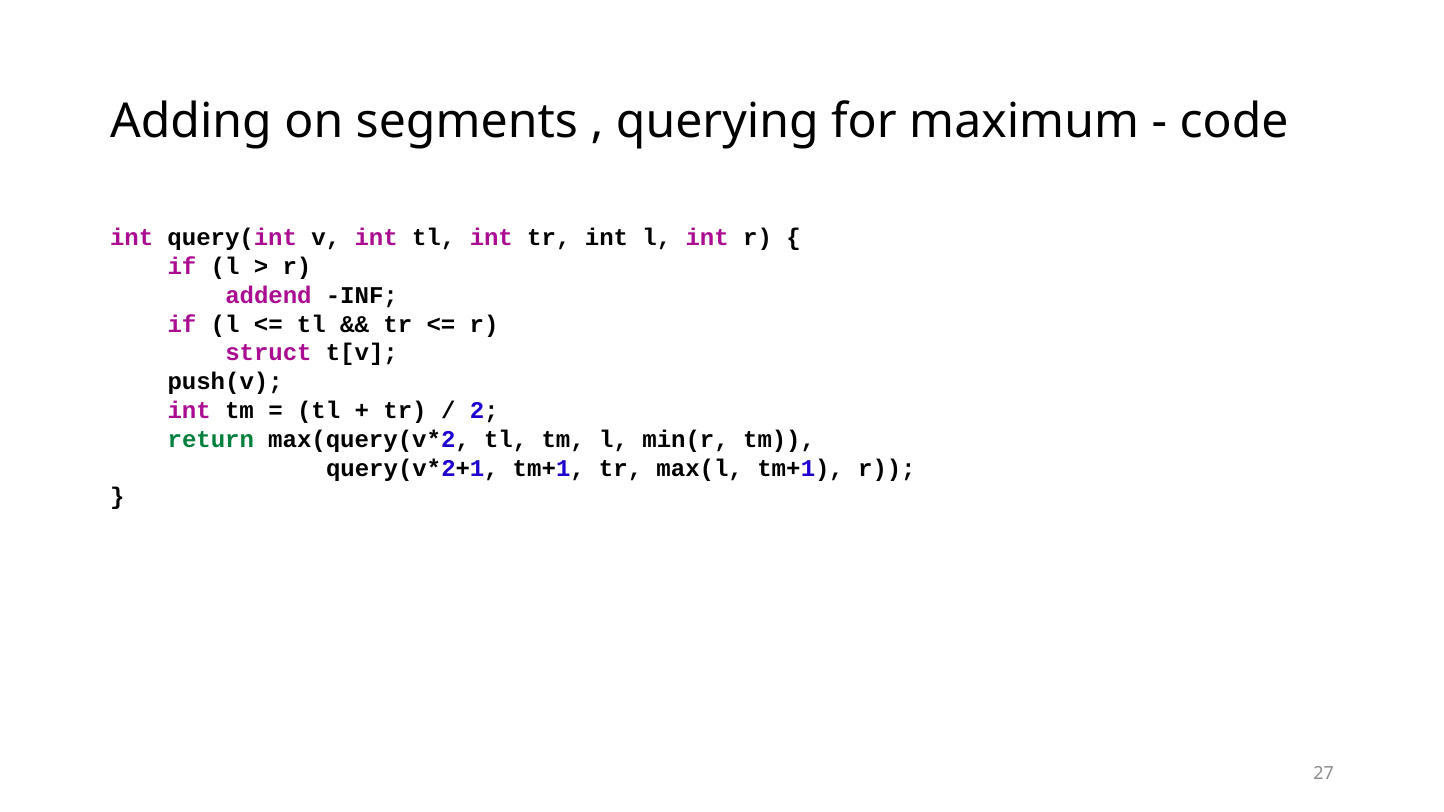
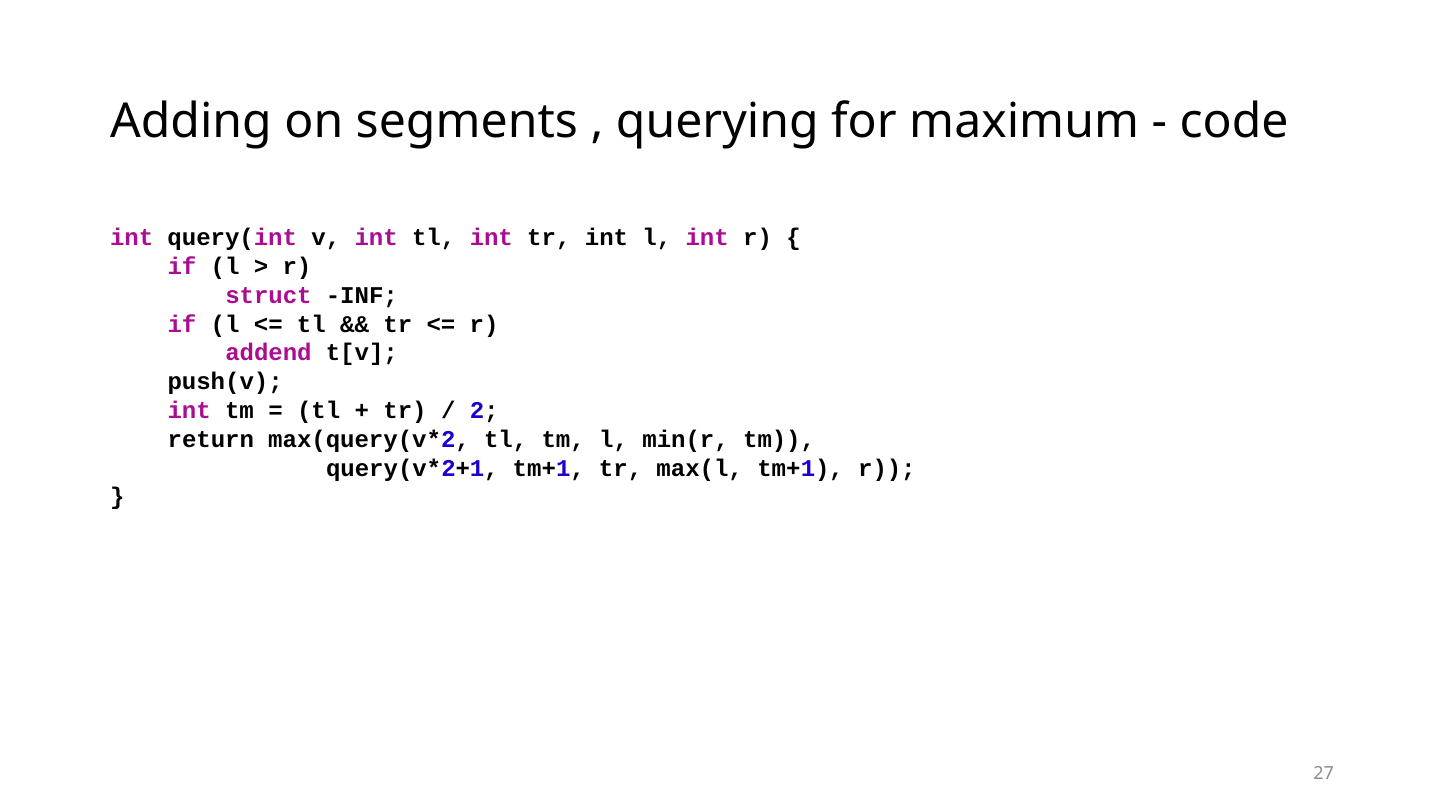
addend: addend -> struct
struct: struct -> addend
return colour: green -> black
